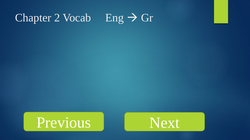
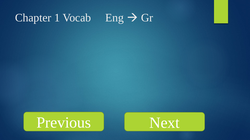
2: 2 -> 1
